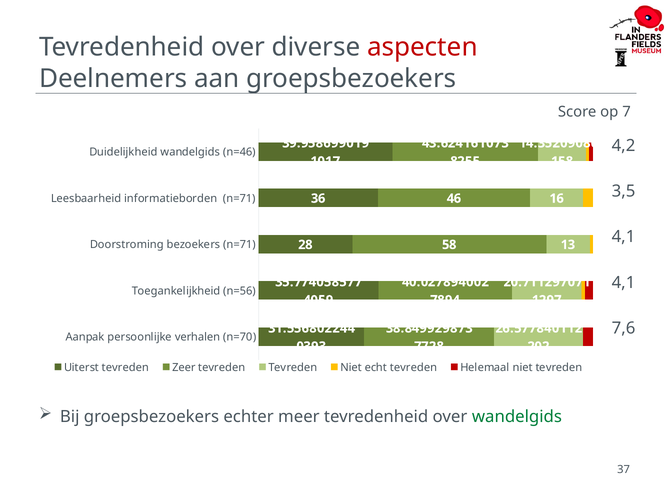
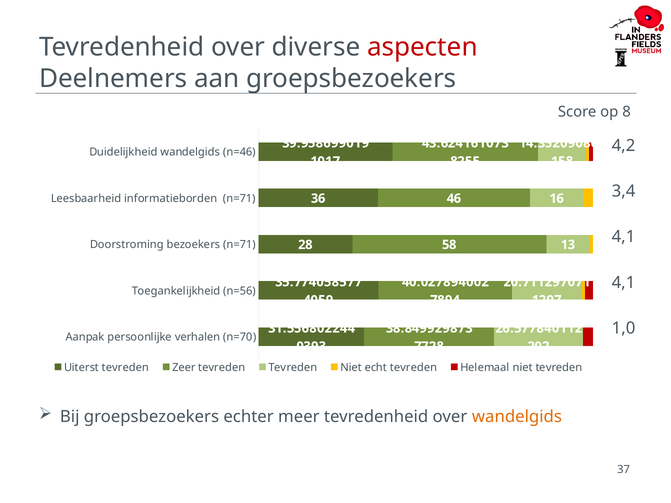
7: 7 -> 8
3,5: 3,5 -> 3,4
7,6: 7,6 -> 1,0
wandelgids at (517, 417) colour: green -> orange
